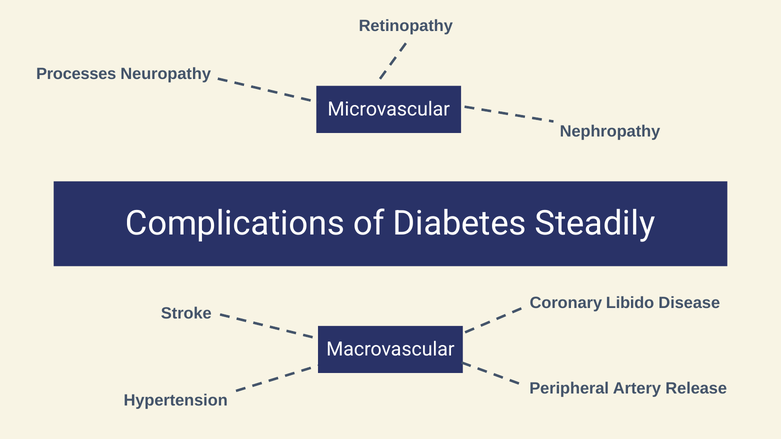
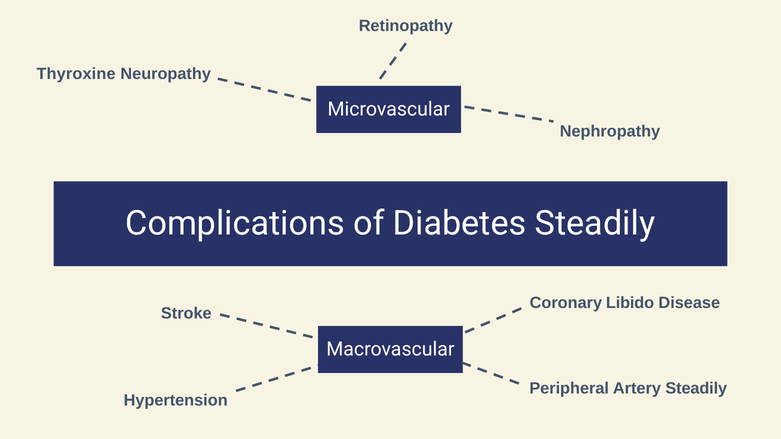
Processes: Processes -> Thyroxine
Artery Release: Release -> Steadily
